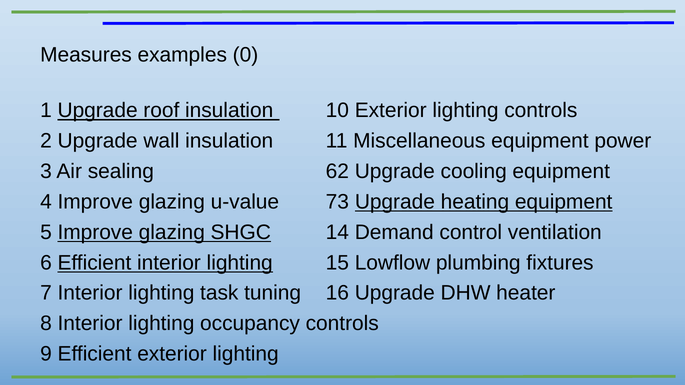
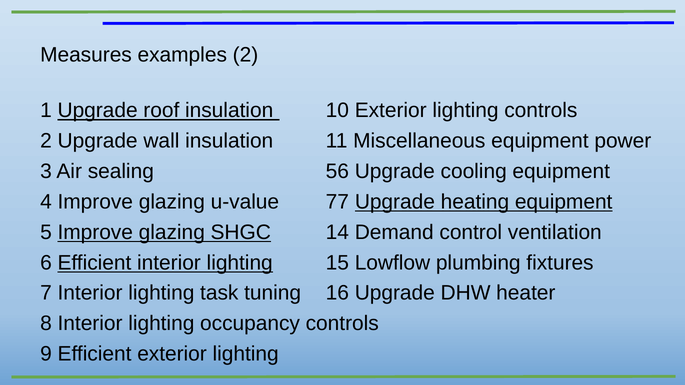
examples 0: 0 -> 2
62: 62 -> 56
73: 73 -> 77
